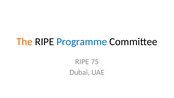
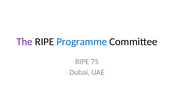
The colour: orange -> purple
